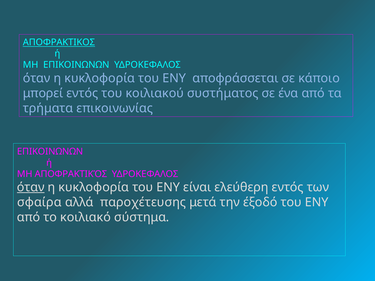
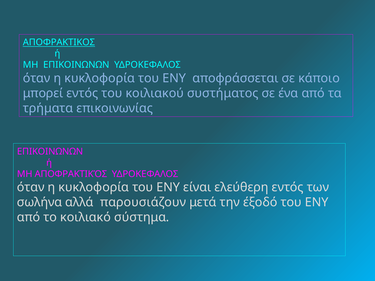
όταν at (31, 188) underline: present -> none
σφαίρα: σφαίρα -> σωλήνα
παροχέτευσης: παροχέτευσης -> παρουσιάζουν
